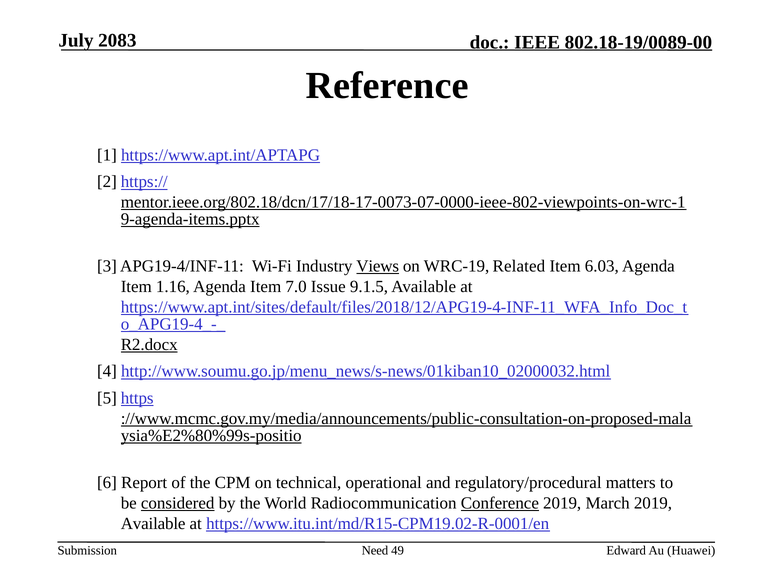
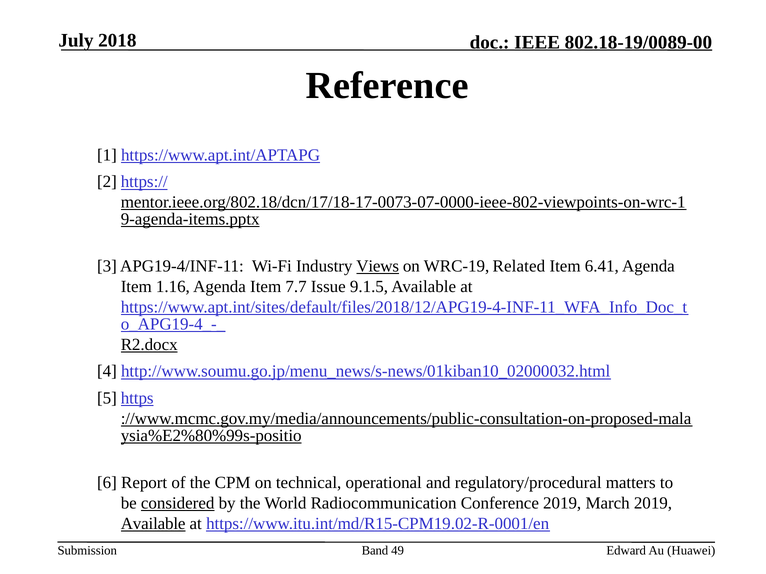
2083: 2083 -> 2018
6.03: 6.03 -> 6.41
7.0: 7.0 -> 7.7
Conference underline: present -> none
Available at (153, 524) underline: none -> present
Need: Need -> Band
